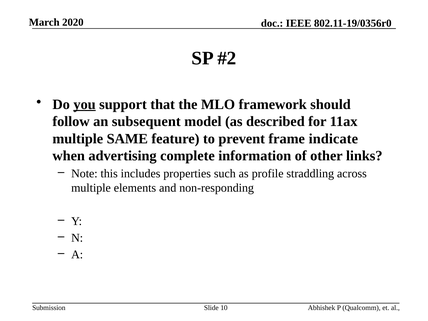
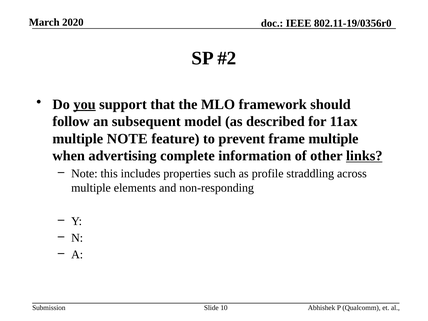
multiple SAME: SAME -> NOTE
frame indicate: indicate -> multiple
links underline: none -> present
